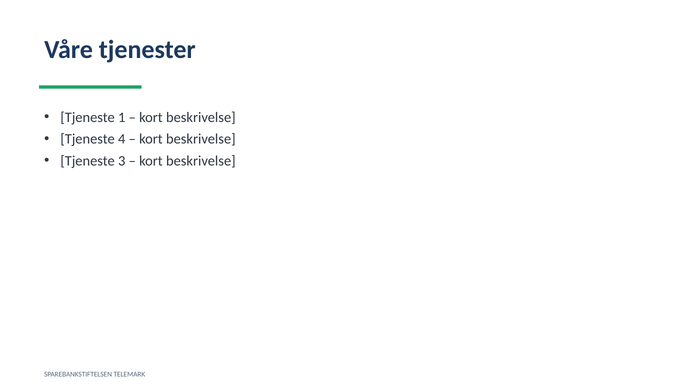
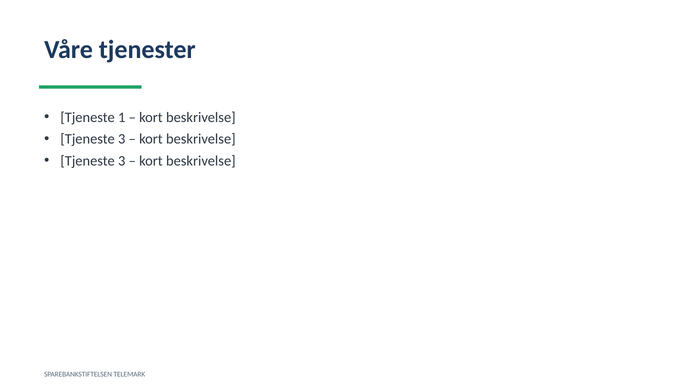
4 at (122, 139): 4 -> 3
